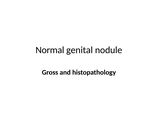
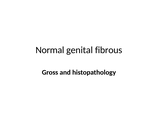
nodule: nodule -> fibrous
